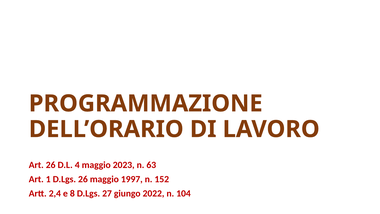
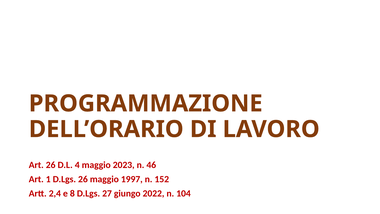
63: 63 -> 46
